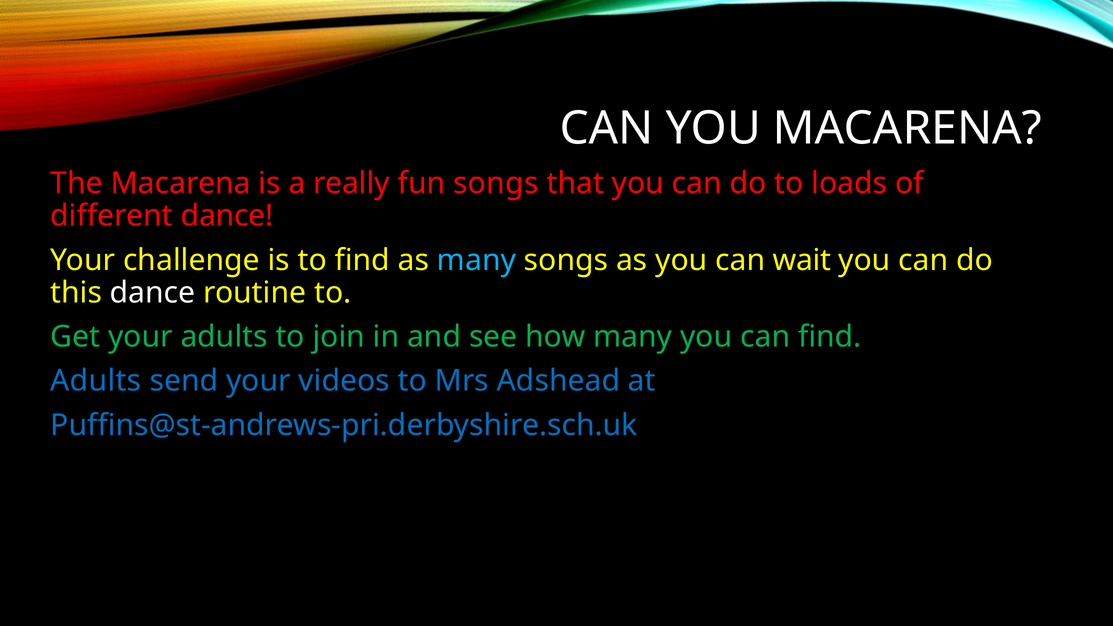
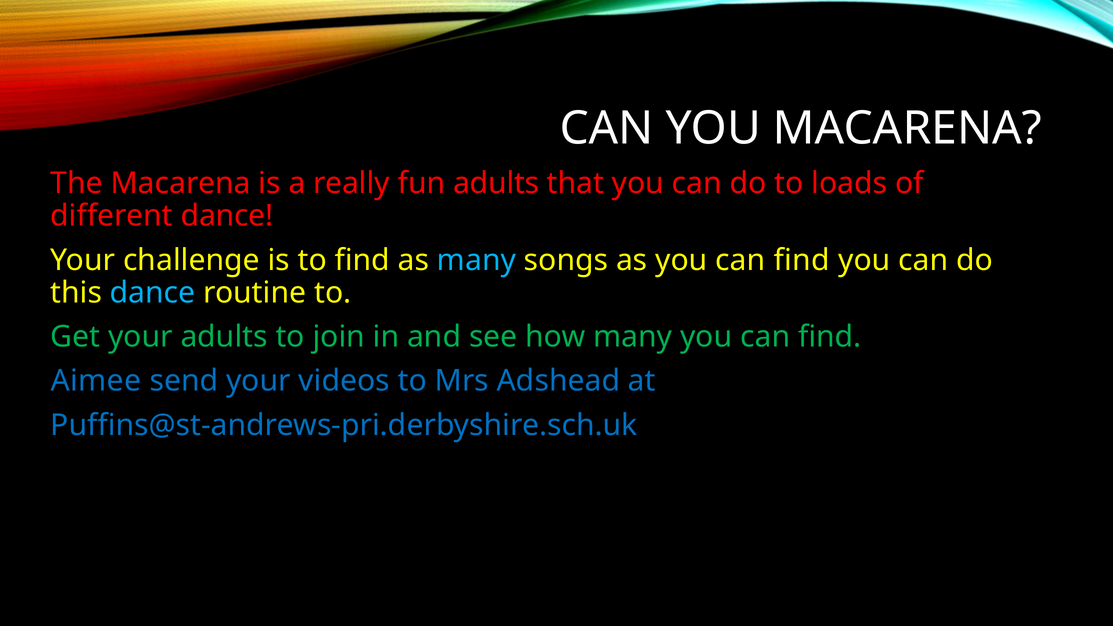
fun songs: songs -> adults
as you can wait: wait -> find
dance at (153, 293) colour: white -> light blue
Adults at (96, 381): Adults -> Aimee
